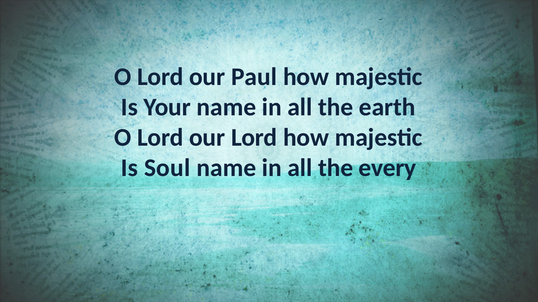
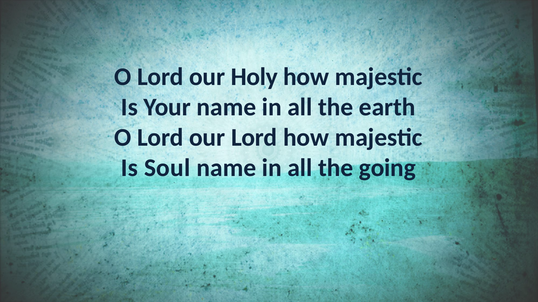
Paul: Paul -> Holy
every: every -> going
